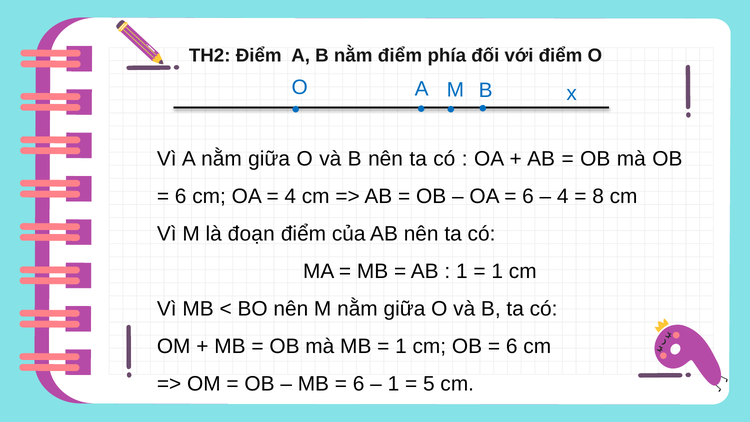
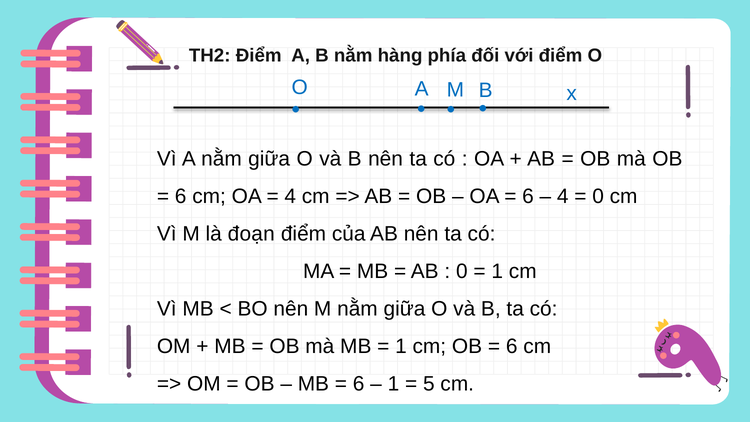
nằm điểm: điểm -> hàng
8 at (598, 196): 8 -> 0
1 at (462, 271): 1 -> 0
